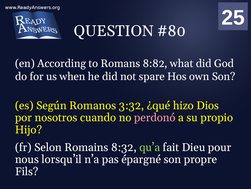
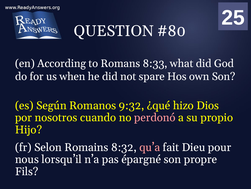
8:82: 8:82 -> 8:33
3:32: 3:32 -> 9:32
qu’a colour: light green -> pink
